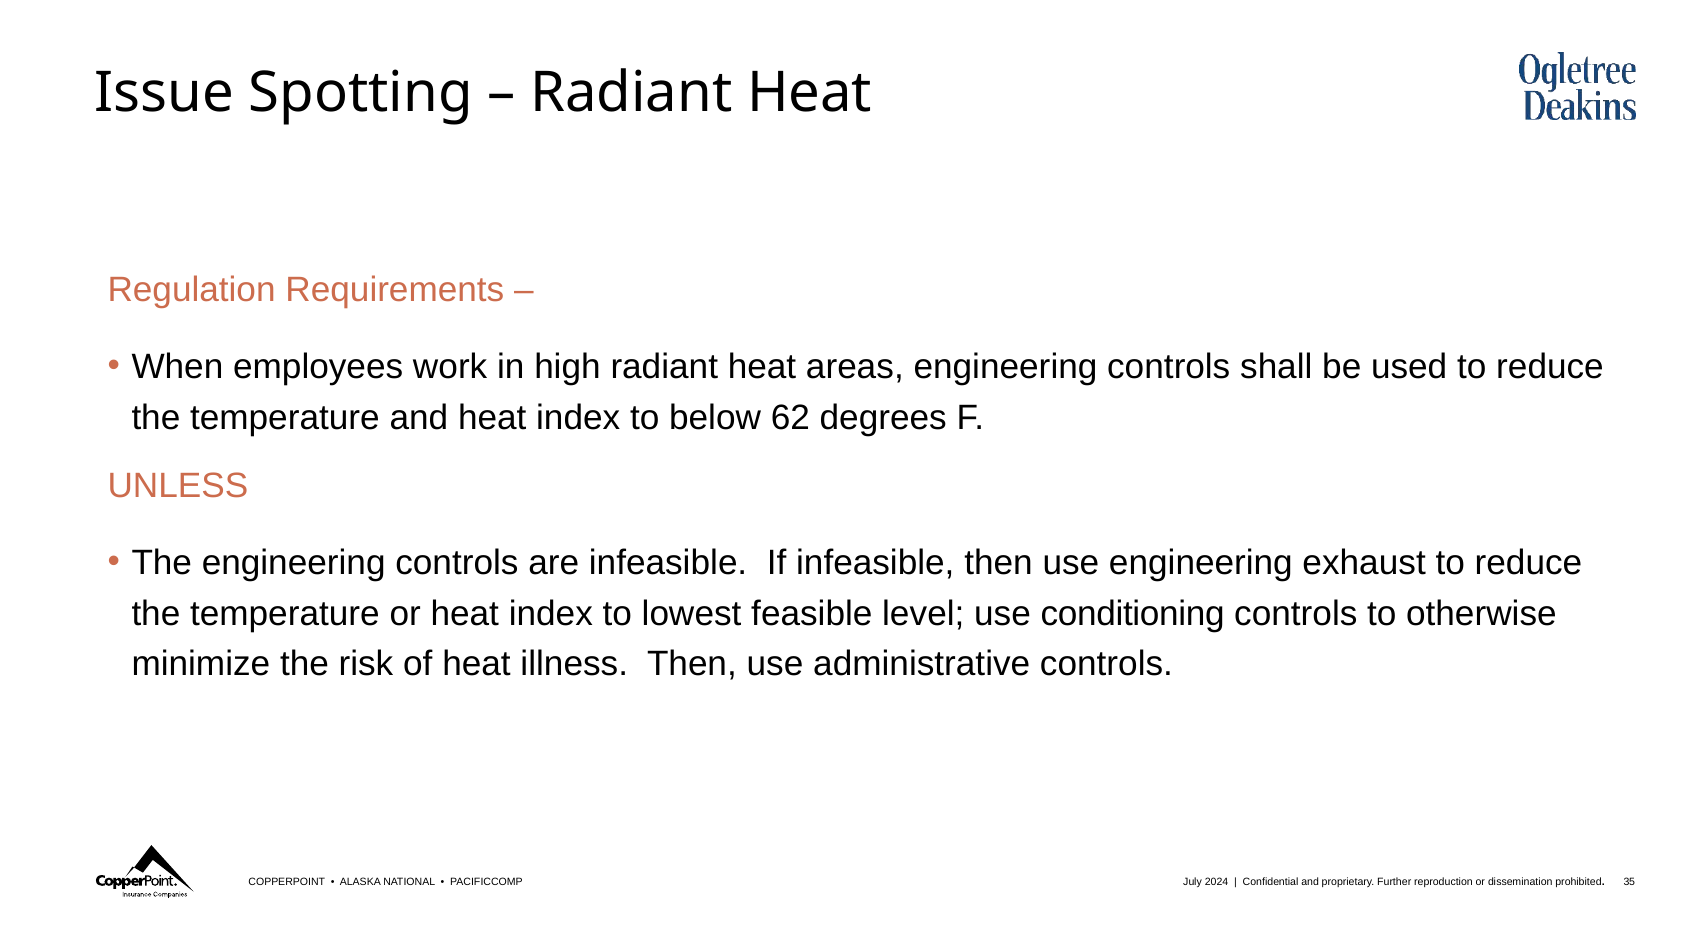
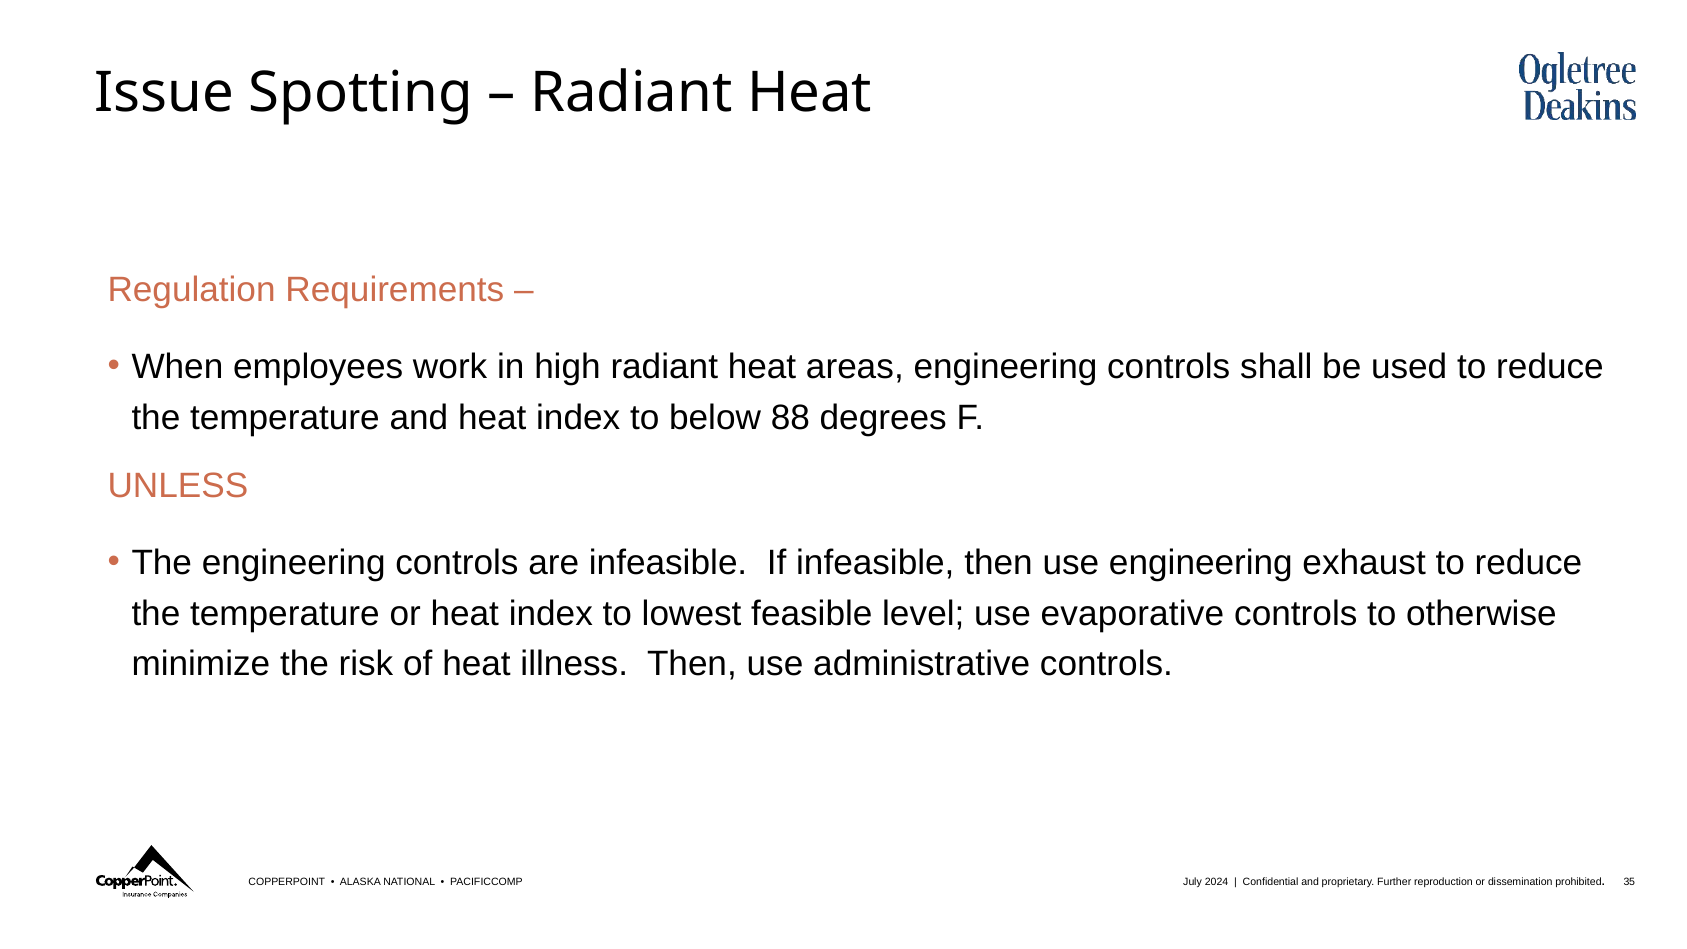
62: 62 -> 88
conditioning: conditioning -> evaporative
